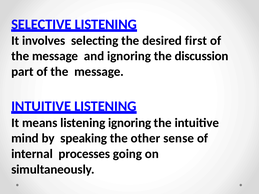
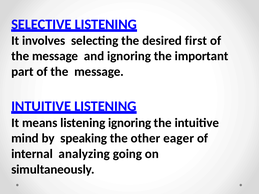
discussion: discussion -> important
sense: sense -> eager
processes: processes -> analyzing
